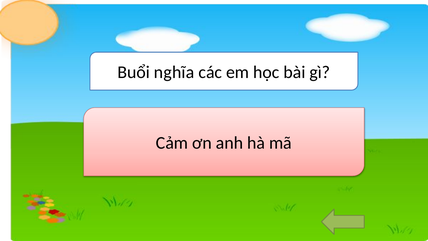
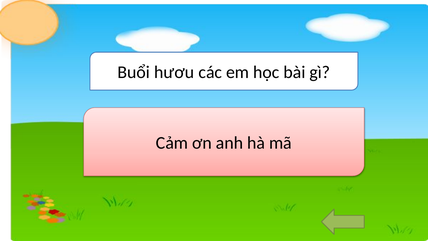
nghĩa: nghĩa -> hươu
